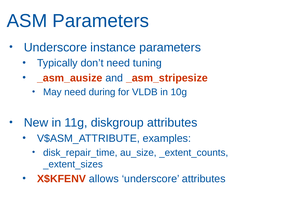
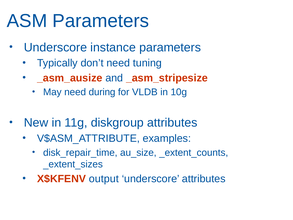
allows: allows -> output
